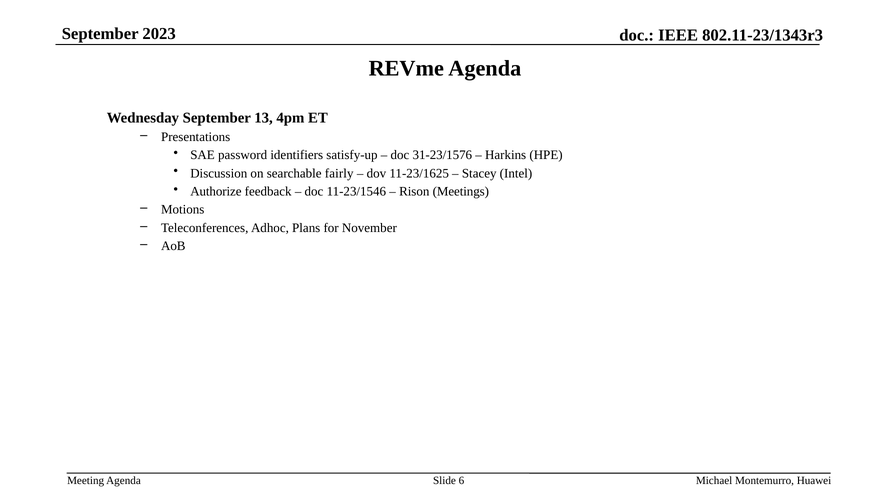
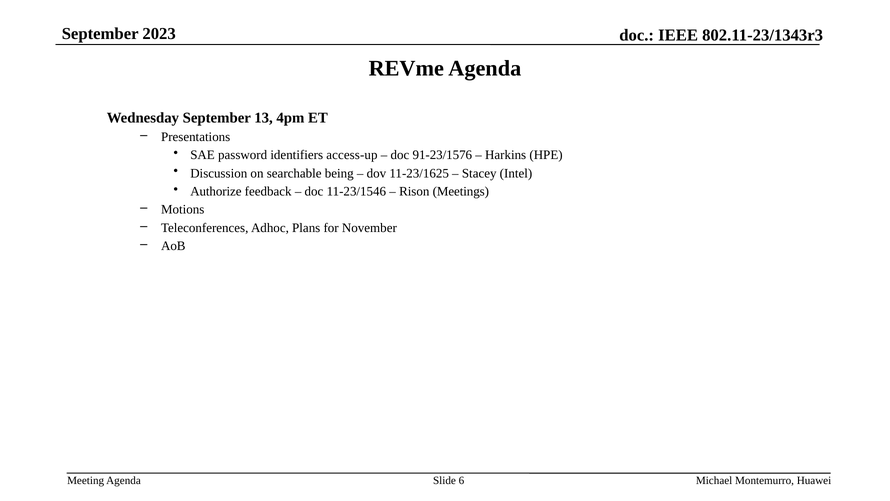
satisfy-up: satisfy-up -> access-up
31-23/1576: 31-23/1576 -> 91-23/1576
fairly: fairly -> being
